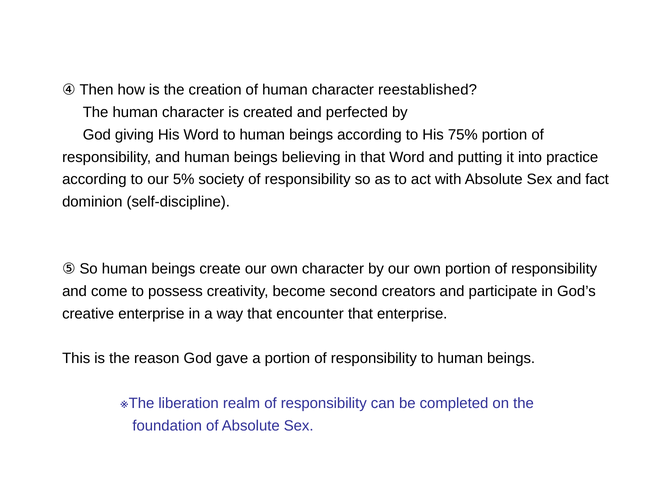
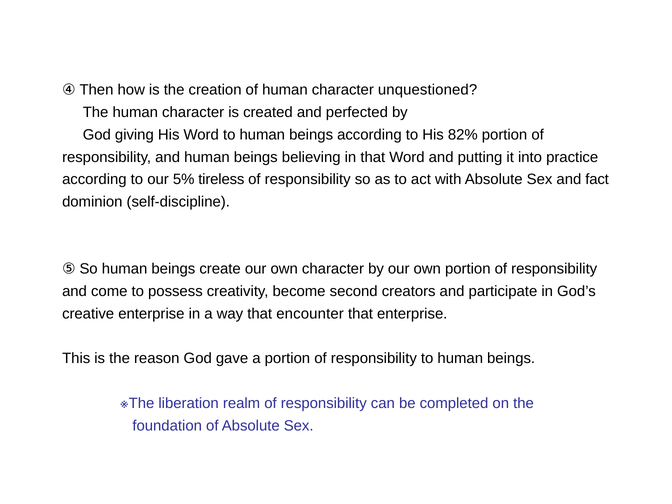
reestablished: reestablished -> unquestioned
75%: 75% -> 82%
society: society -> tireless
